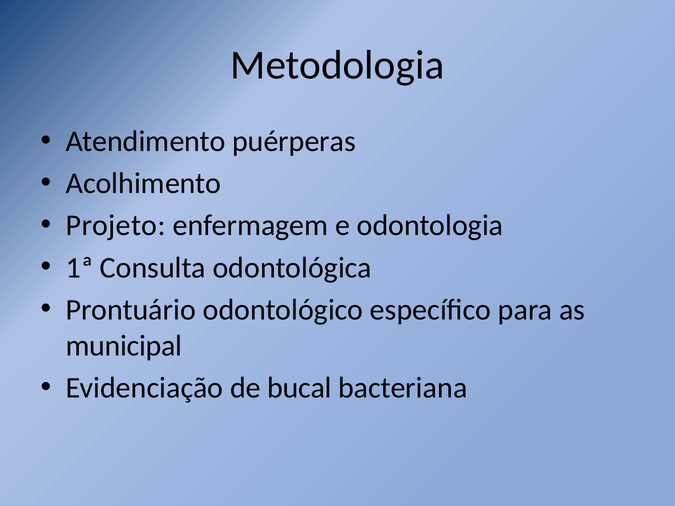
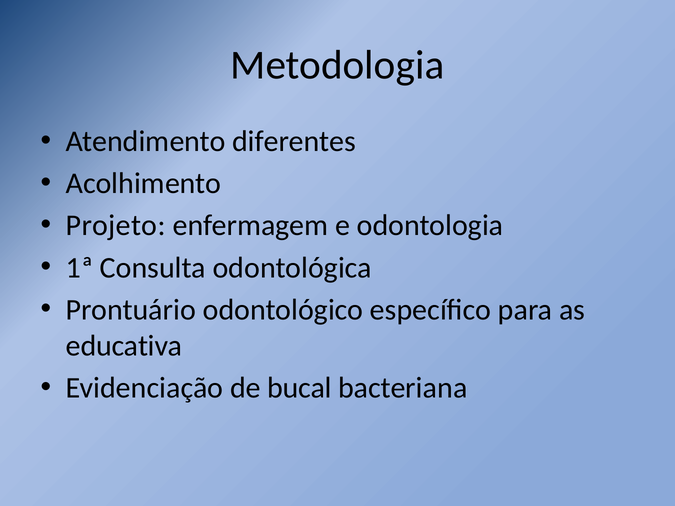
puérperas: puérperas -> diferentes
municipal: municipal -> educativa
